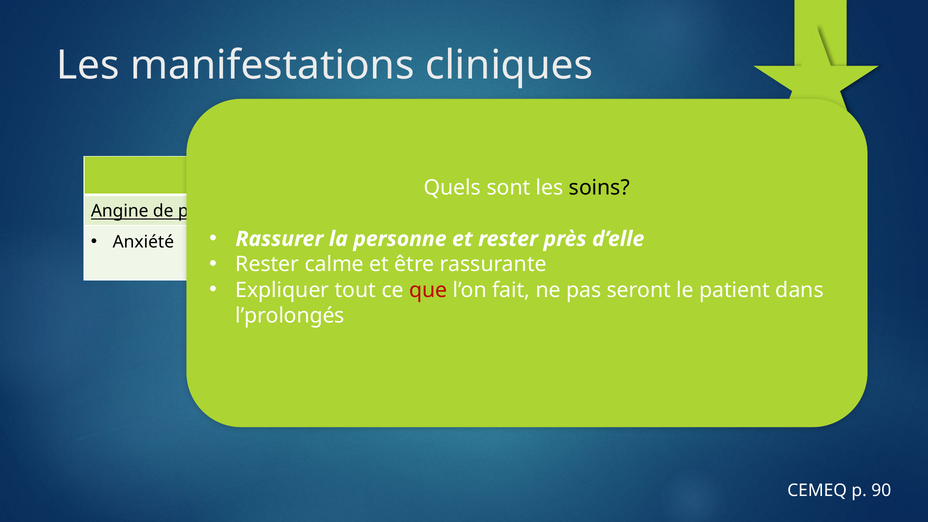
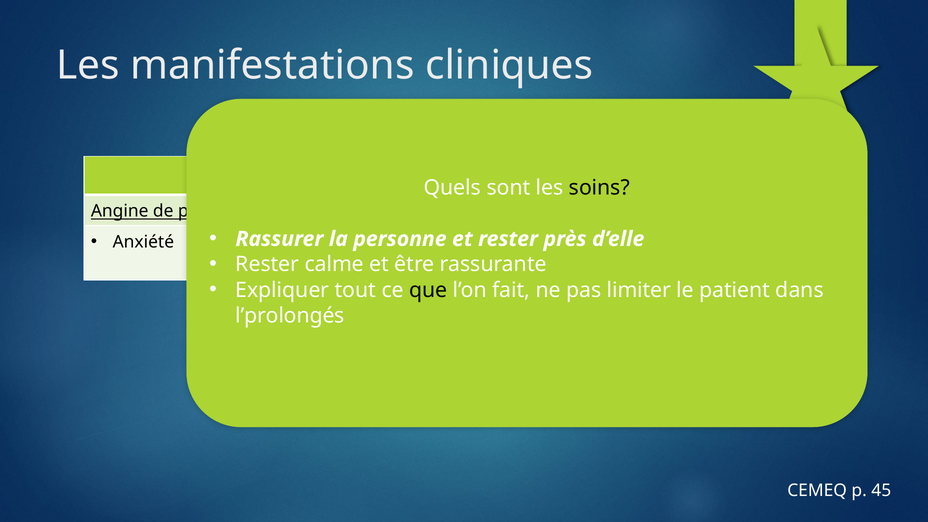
que colour: red -> black
seront: seront -> limiter
90: 90 -> 45
